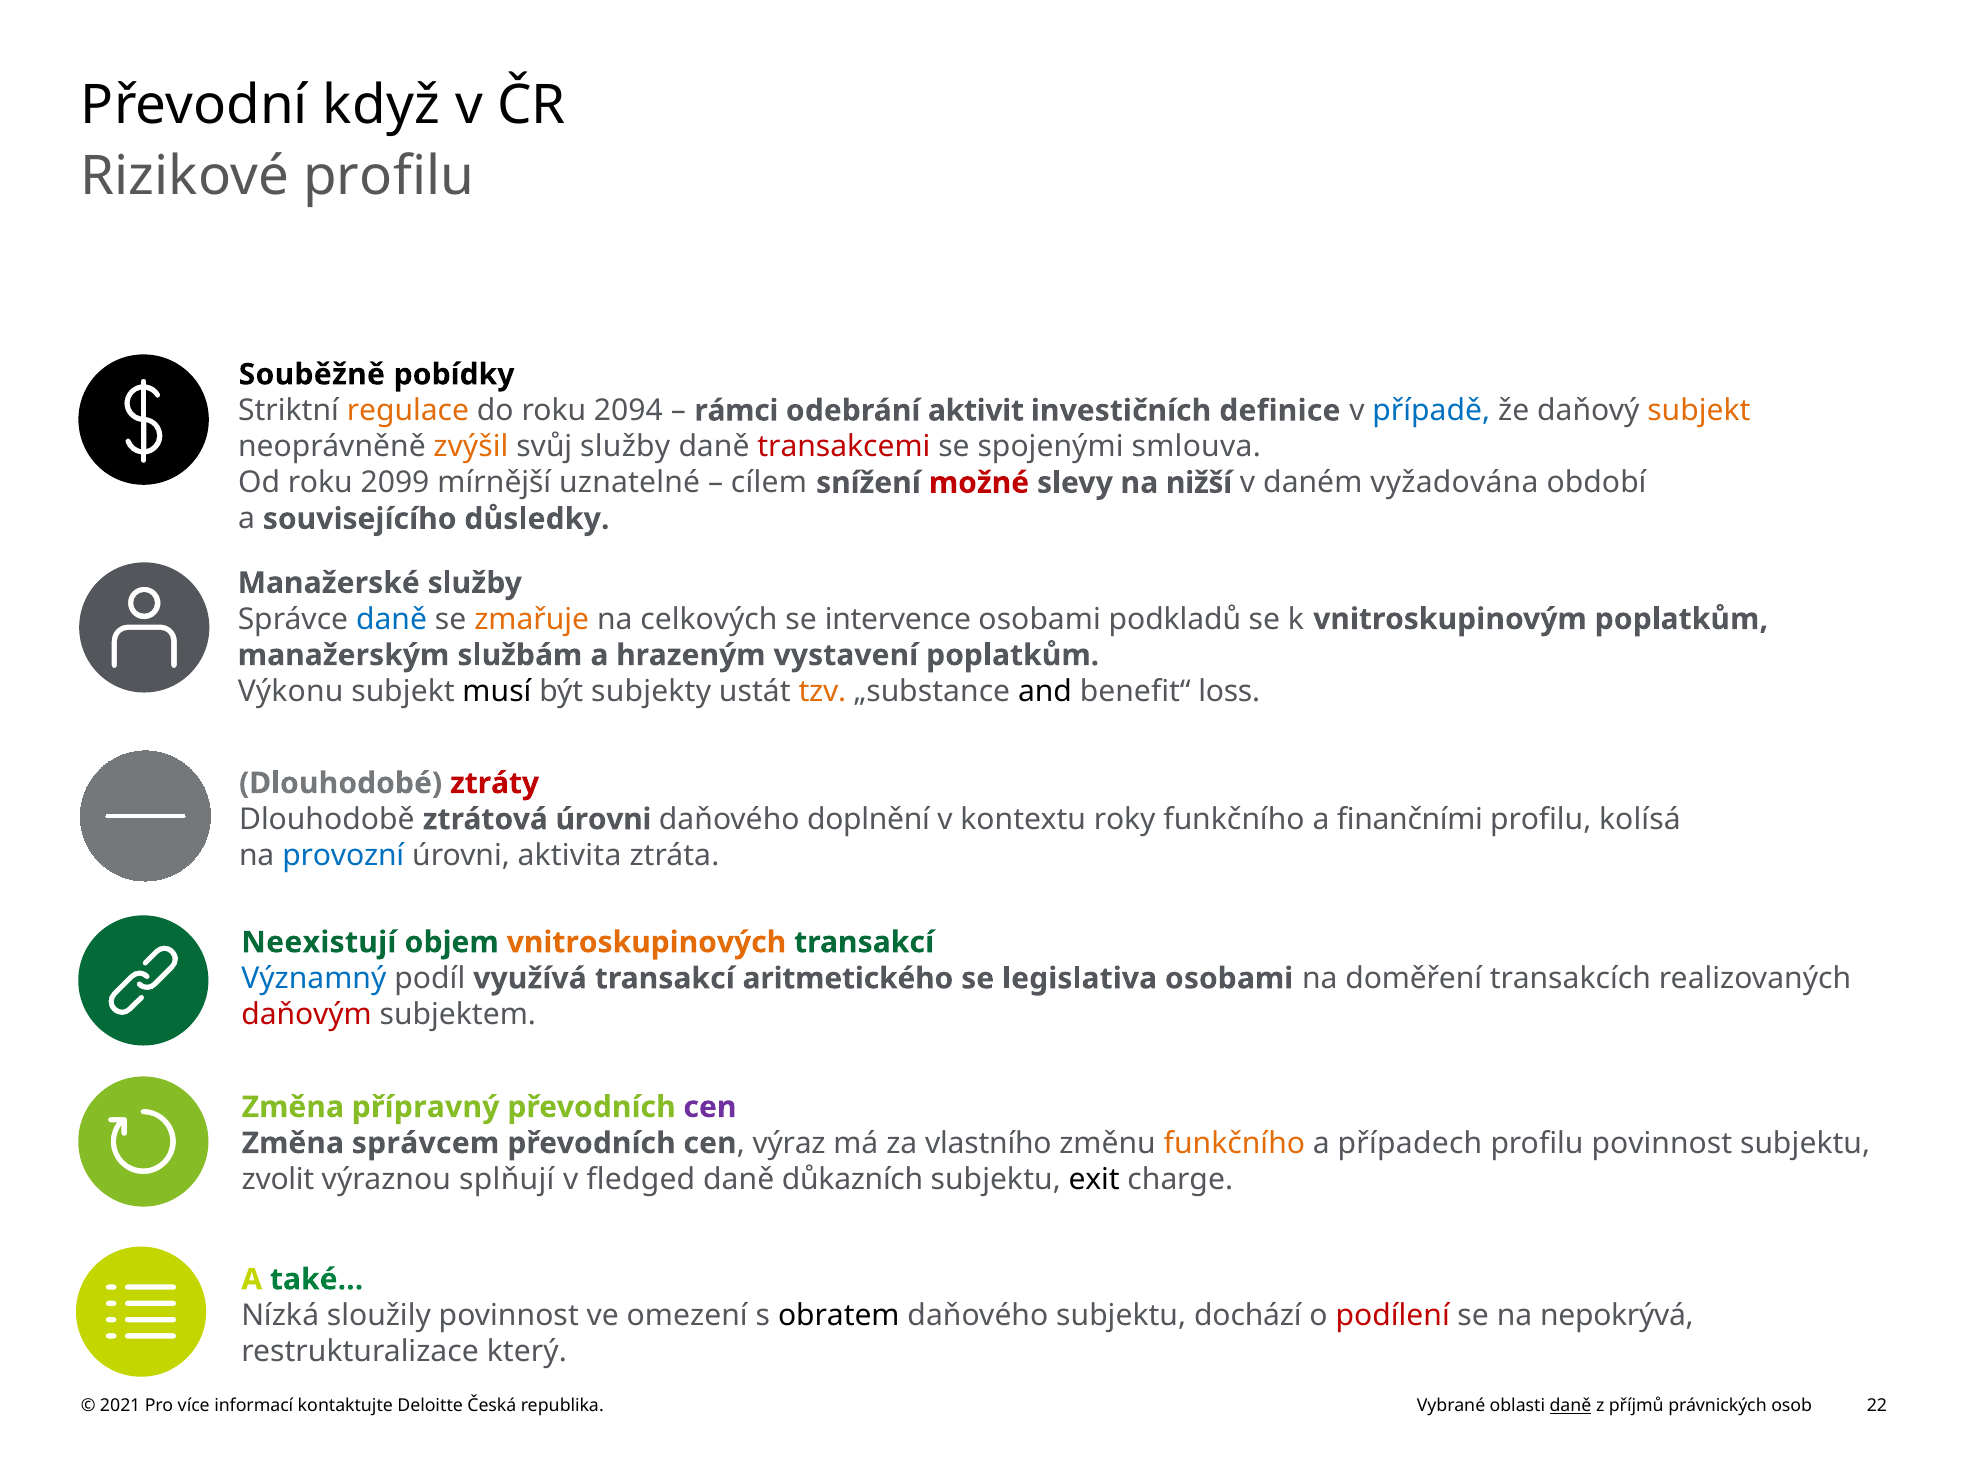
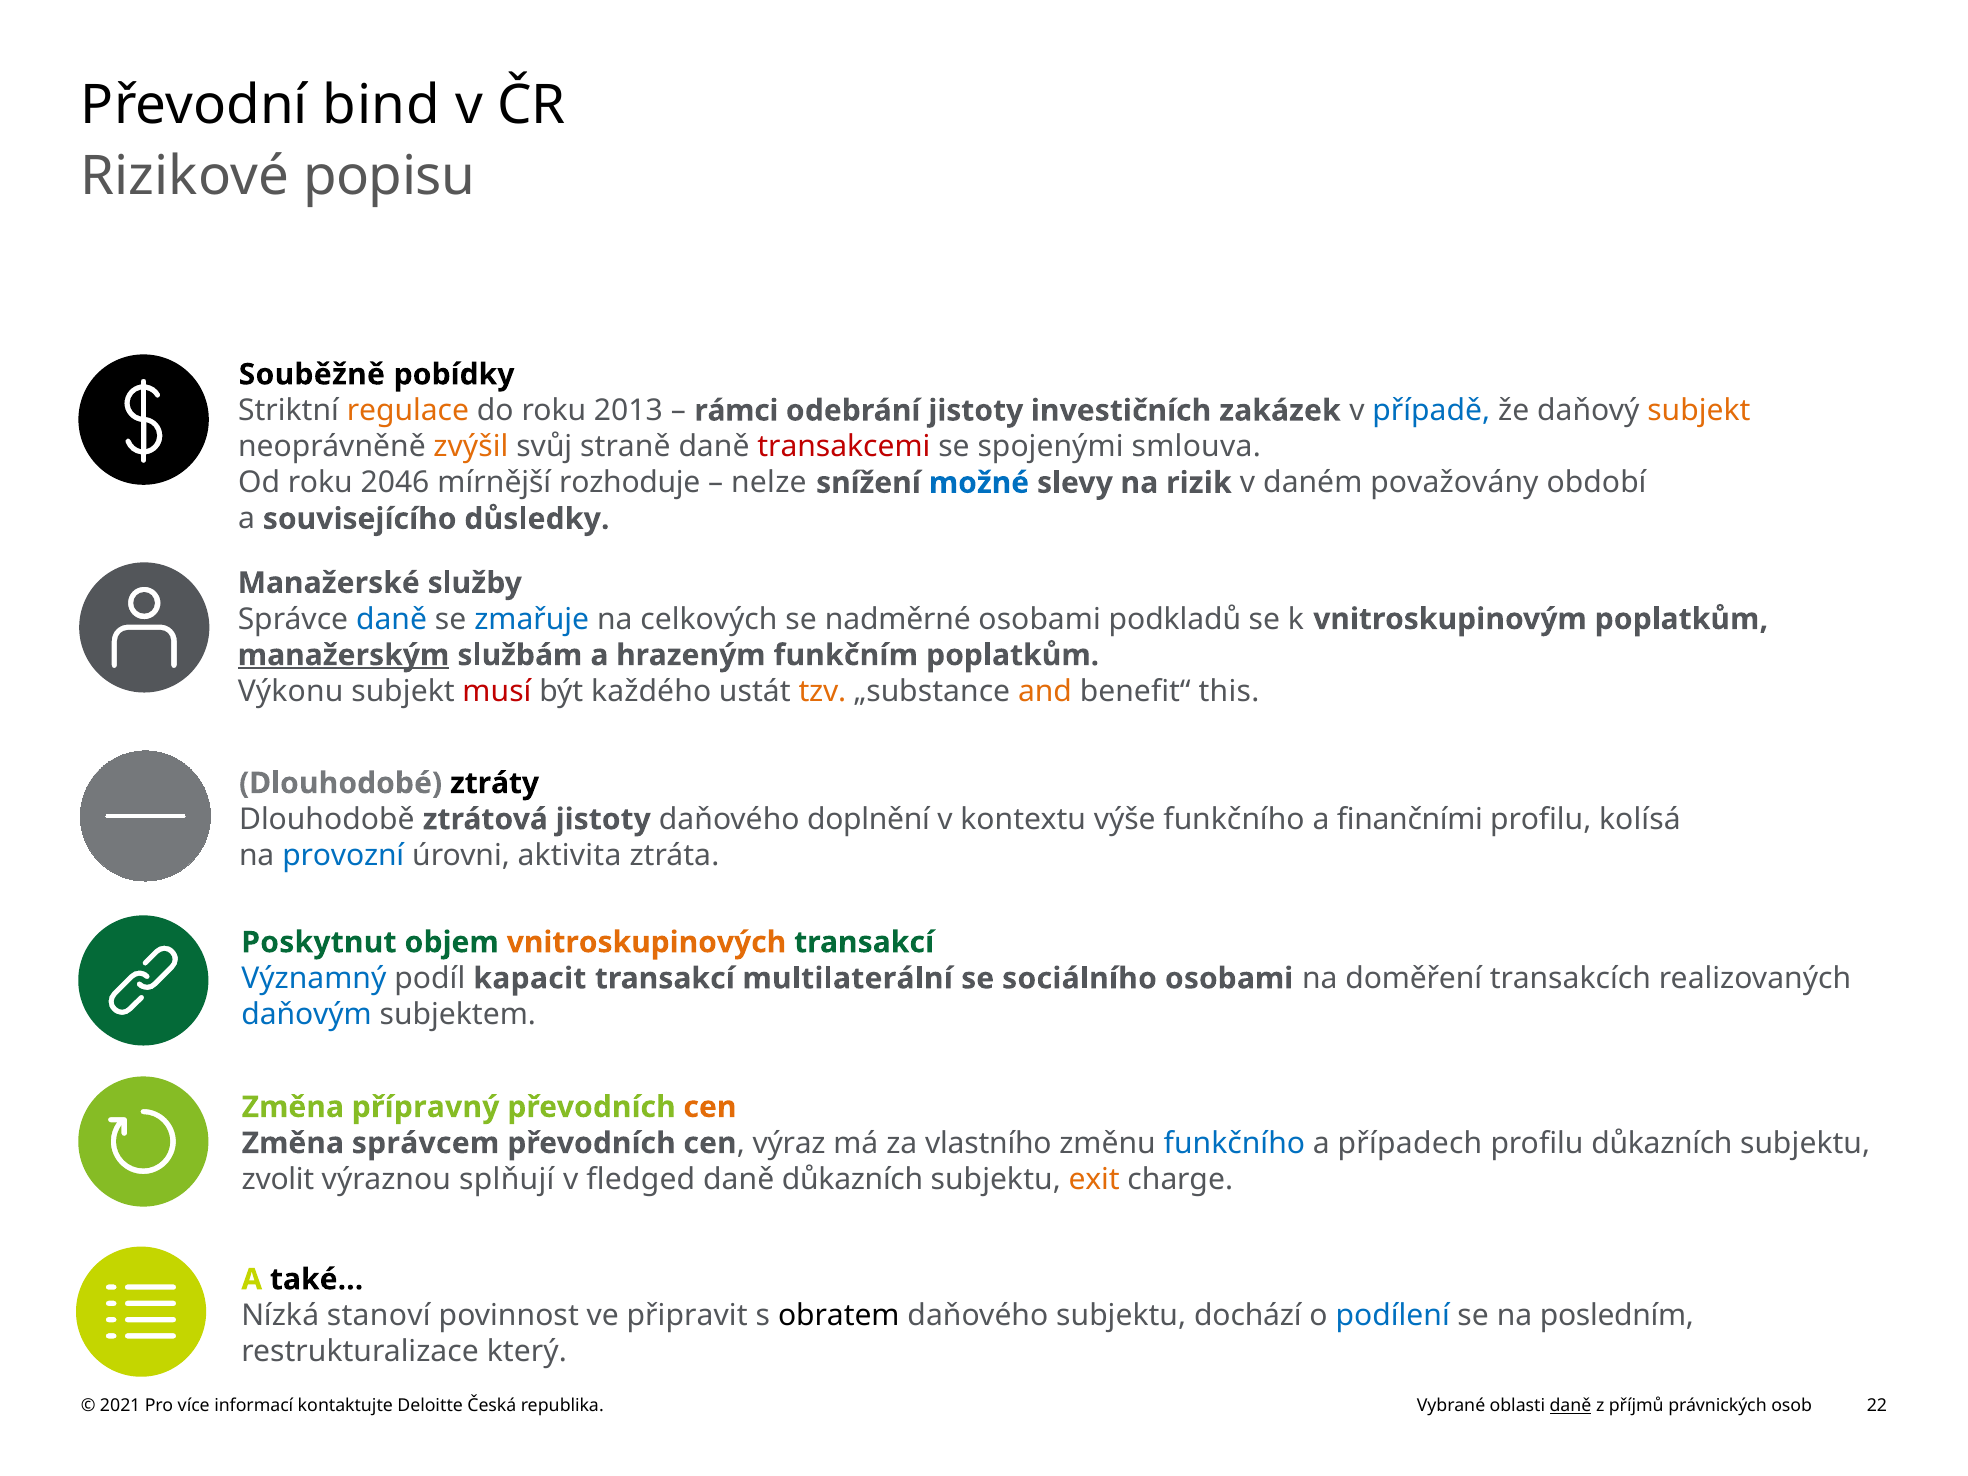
když: když -> bind
Rizikové profilu: profilu -> popisu
2094: 2094 -> 2013
odebrání aktivit: aktivit -> jistoty
definice: definice -> zakázek
svůj služby: služby -> straně
2099: 2099 -> 2046
uznatelné: uznatelné -> rozhoduje
cílem: cílem -> nelze
možné colour: red -> blue
nižší: nižší -> rizik
vyžadována: vyžadována -> považovány
zmařuje colour: orange -> blue
intervence: intervence -> nadměrné
manažerským underline: none -> present
vystavení: vystavení -> funkčním
musí colour: black -> red
subjekty: subjekty -> každého
and colour: black -> orange
loss: loss -> this
ztráty colour: red -> black
ztrátová úrovni: úrovni -> jistoty
roky: roky -> výše
Neexistují: Neexistují -> Poskytnut
využívá: využívá -> kapacit
aritmetického: aritmetického -> multilaterální
legislativa: legislativa -> sociálního
daňovým colour: red -> blue
cen at (710, 1107) colour: purple -> orange
funkčního at (1234, 1143) colour: orange -> blue
profilu povinnost: povinnost -> důkazních
exit colour: black -> orange
také… colour: green -> black
sloužily: sloužily -> stanoví
omezení: omezení -> připravit
podílení colour: red -> blue
nepokrývá: nepokrývá -> posledním
